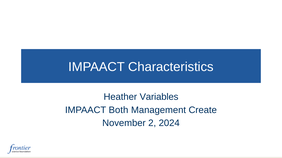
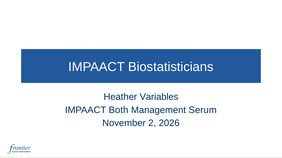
Characteristics: Characteristics -> Biostatisticians
Create: Create -> Serum
2024: 2024 -> 2026
